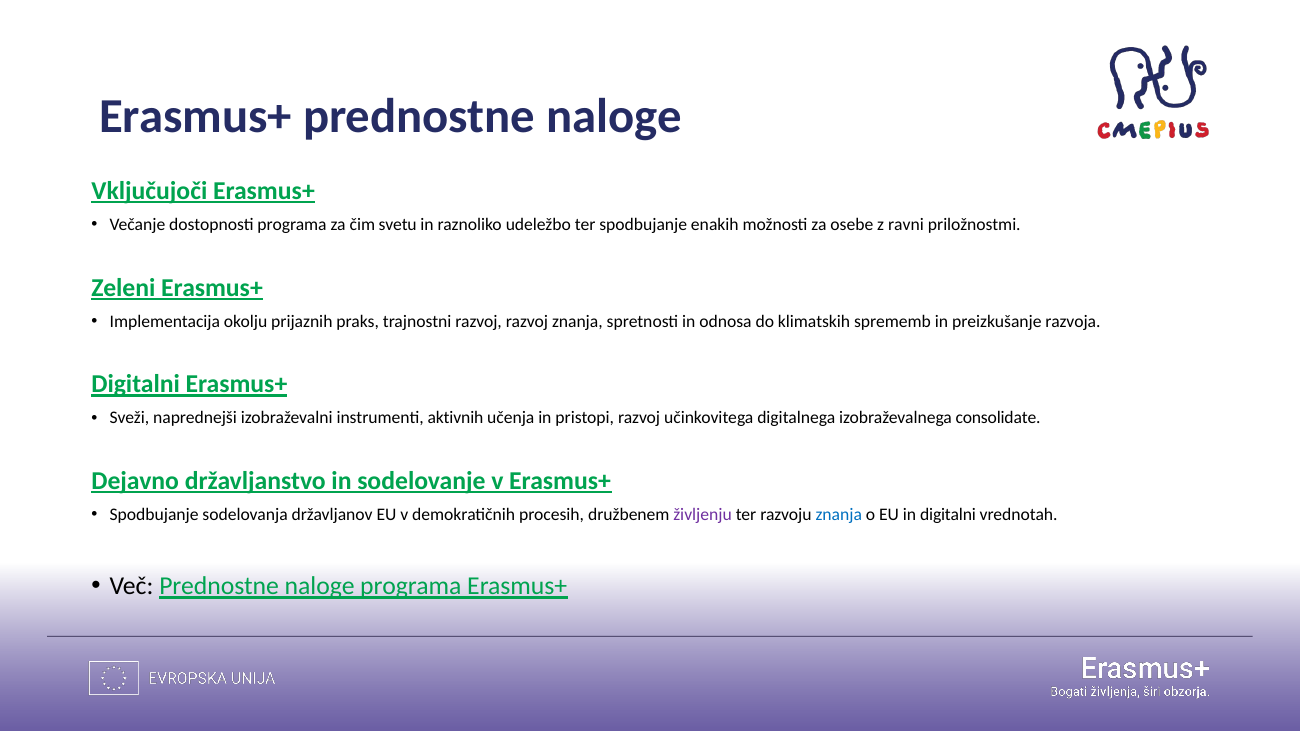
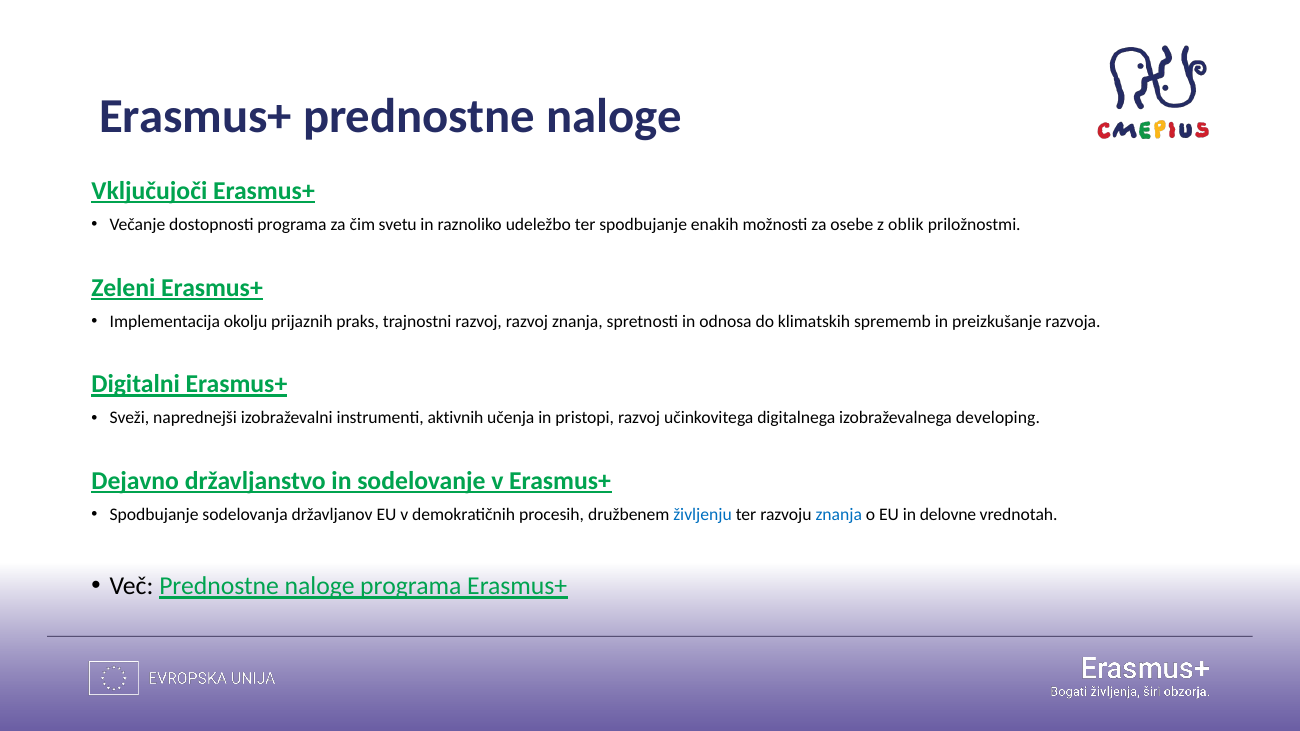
ravni: ravni -> oblik
consolidate: consolidate -> developing
življenju colour: purple -> blue
in digitalni: digitalni -> delovne
